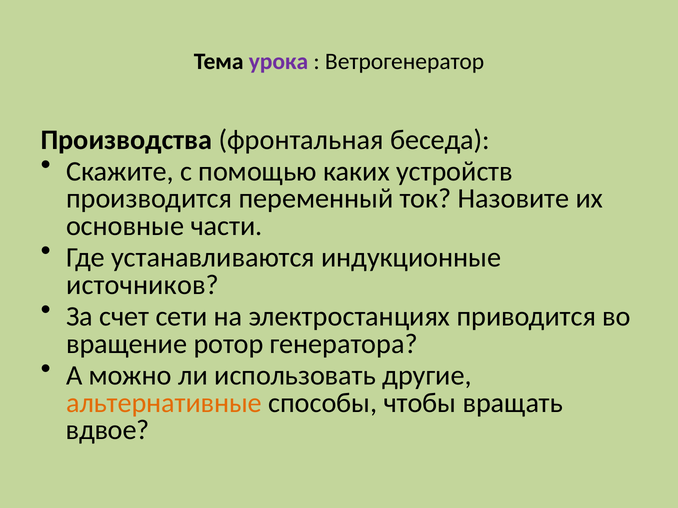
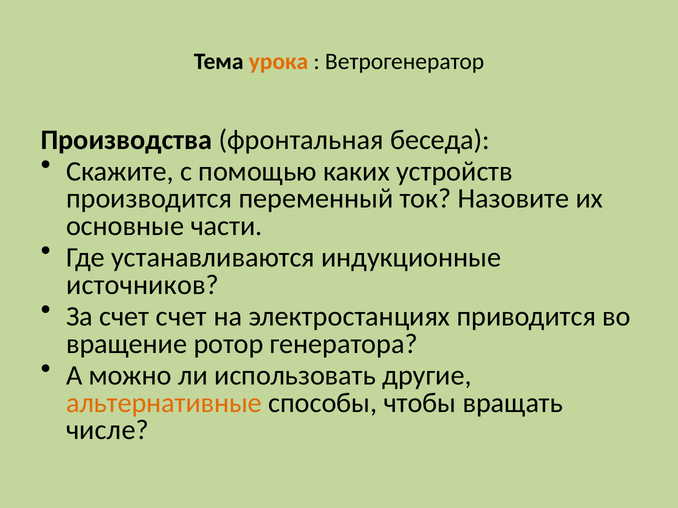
урока colour: purple -> orange
счет сети: сети -> счет
вдвое: вдвое -> числе
